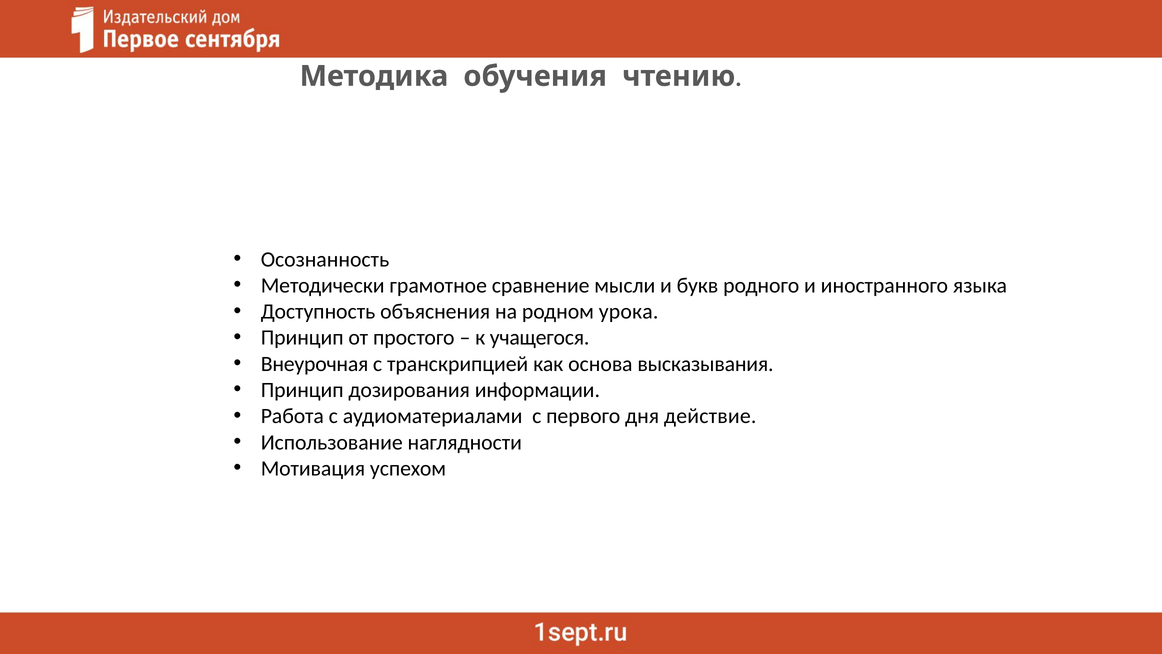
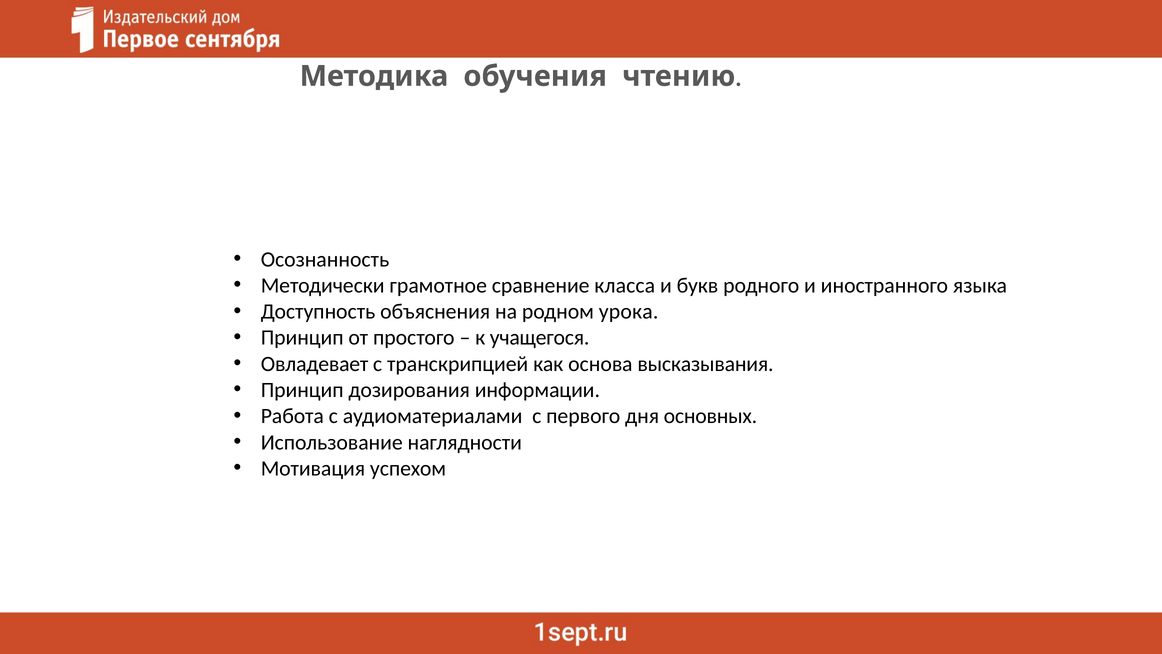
мысли: мысли -> класса
Внеурочная: Внеурочная -> Овладевает
действие: действие -> основных
